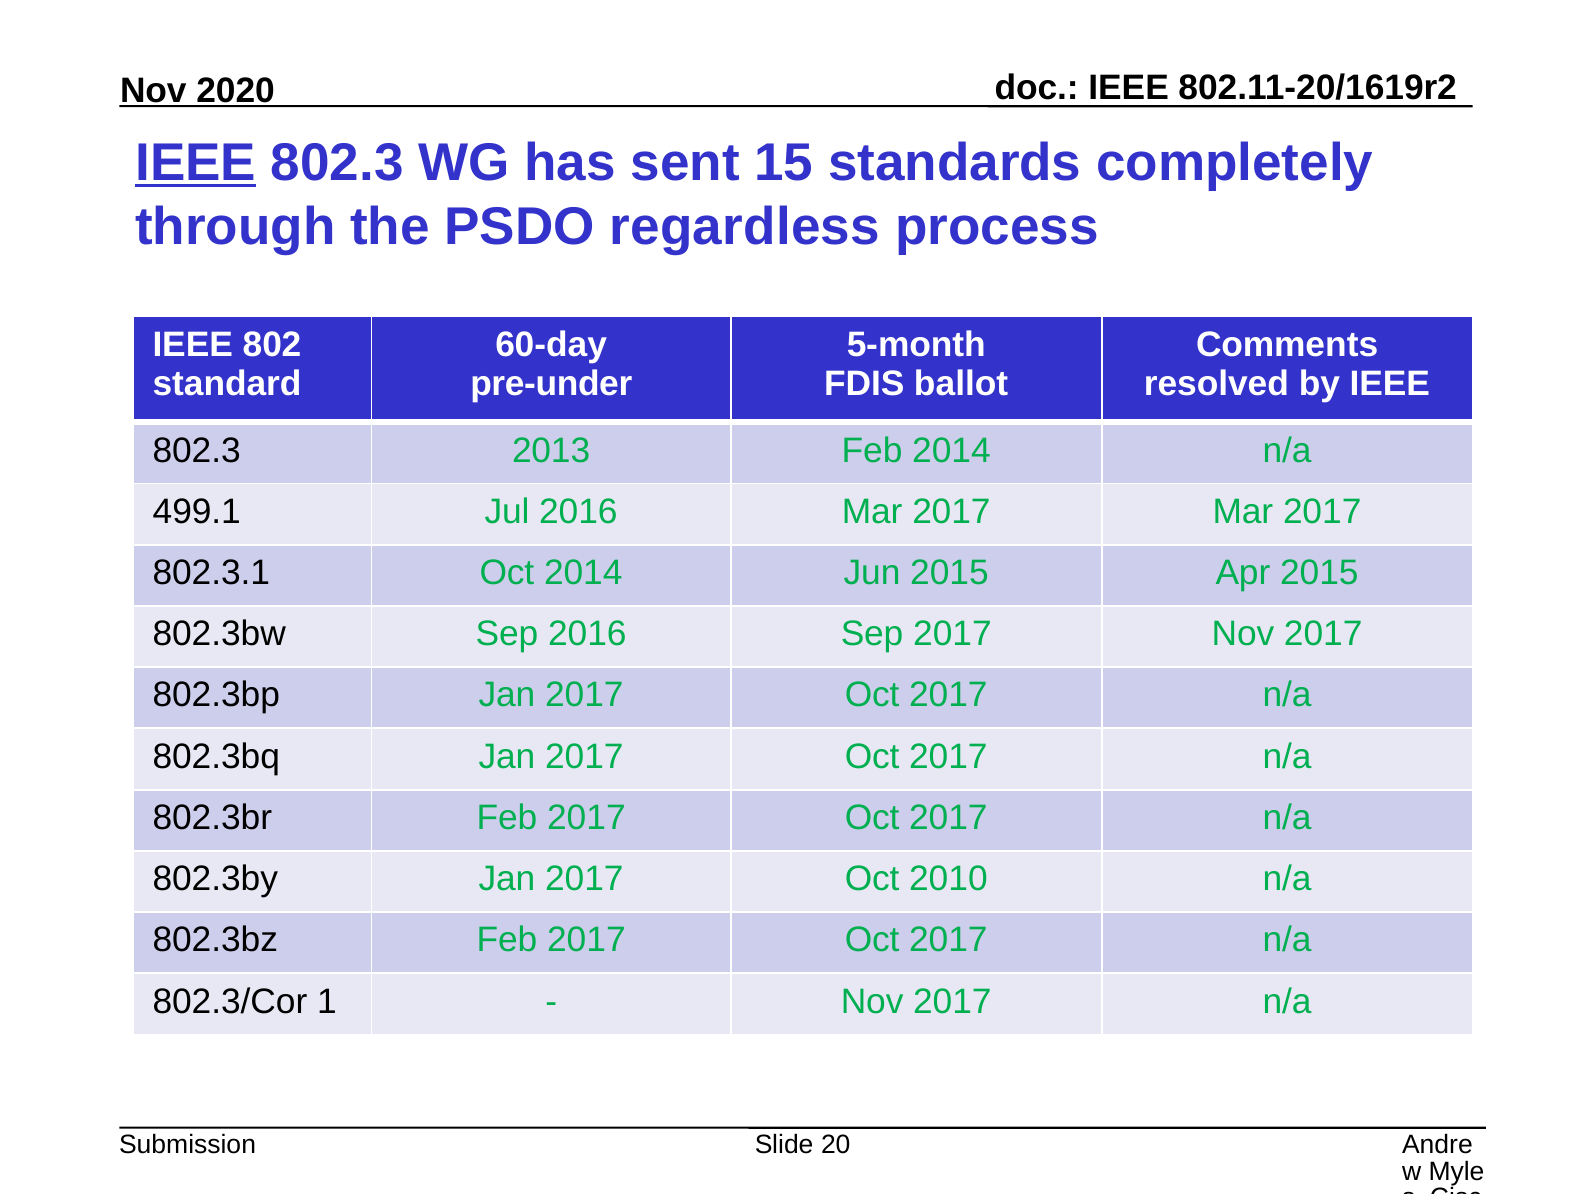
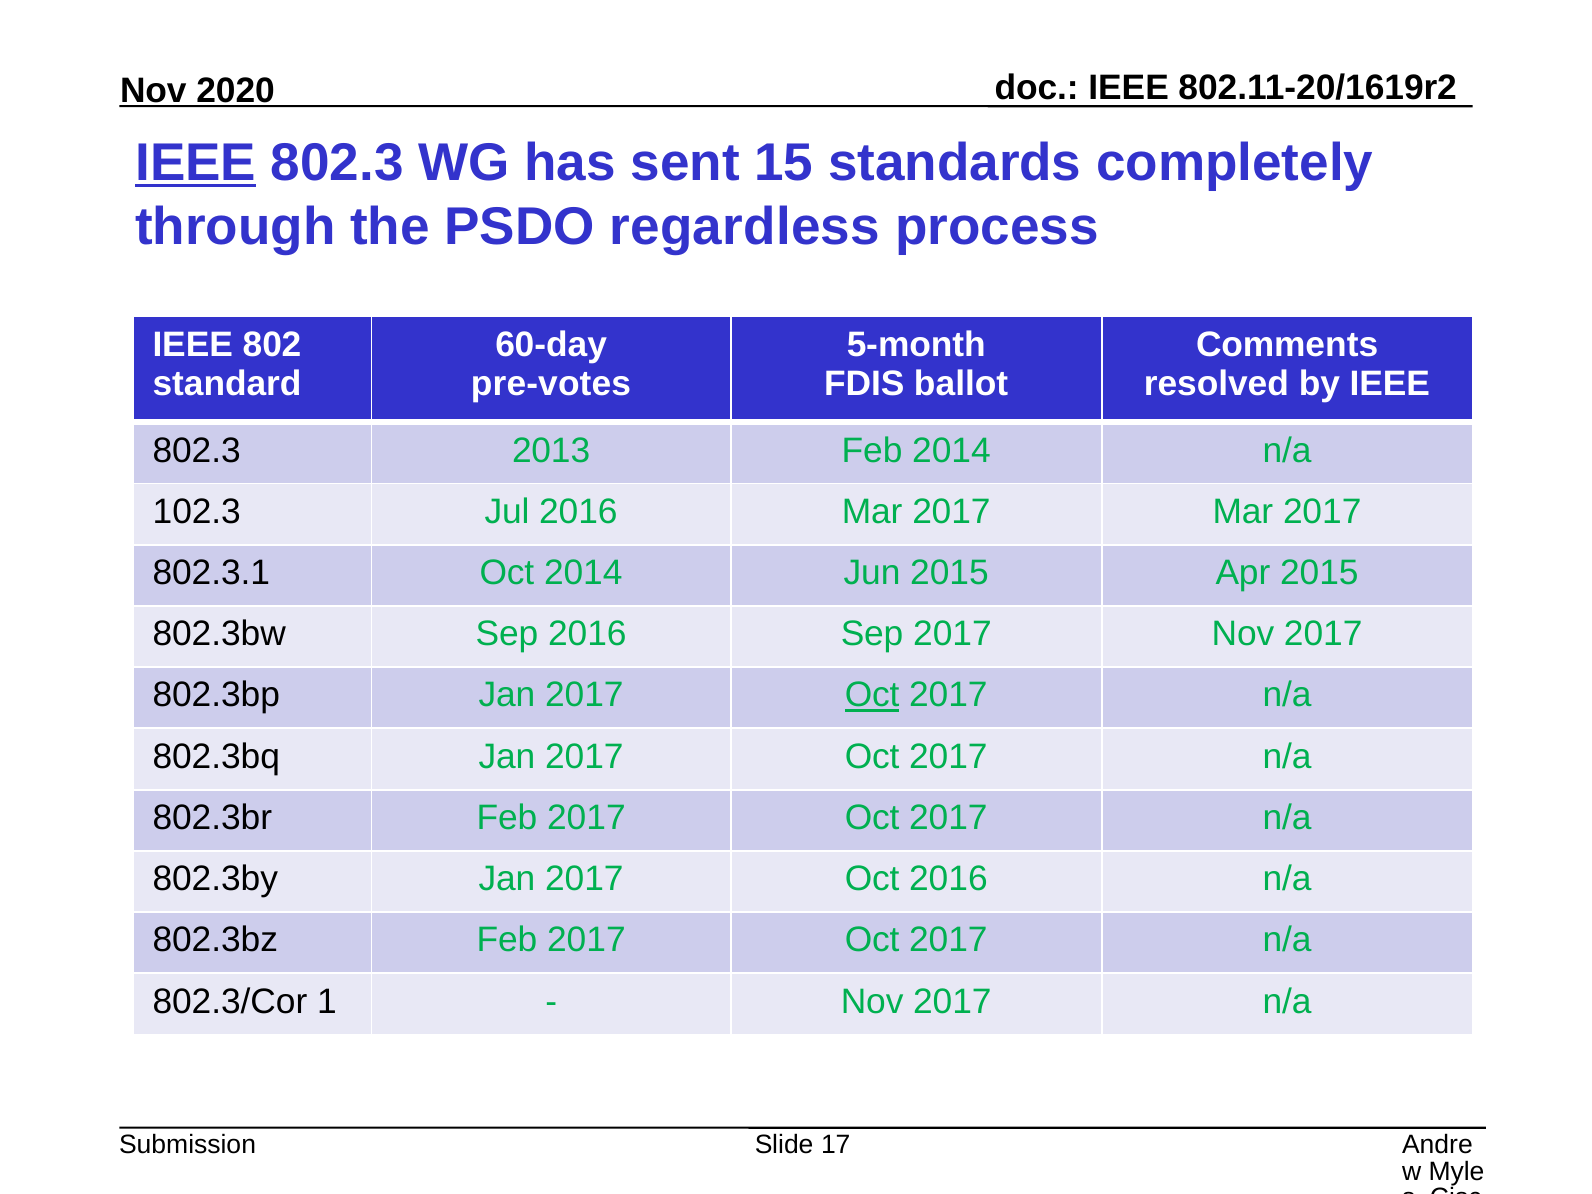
pre-under: pre-under -> pre-votes
499.1: 499.1 -> 102.3
Oct at (872, 695) underline: none -> present
Oct 2010: 2010 -> 2016
20: 20 -> 17
